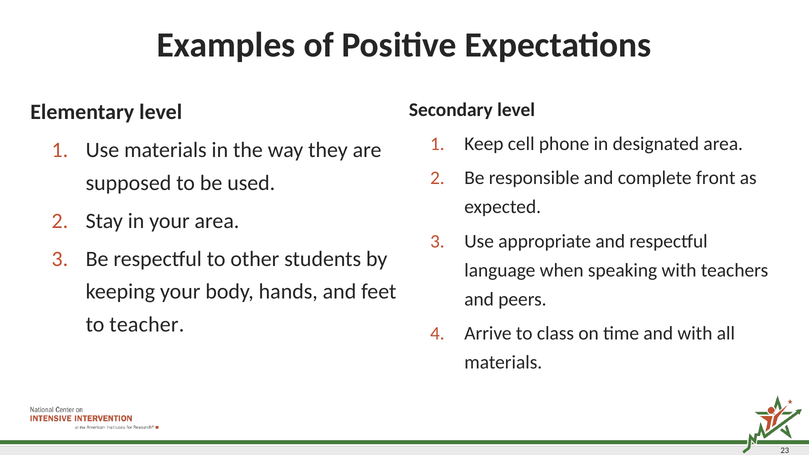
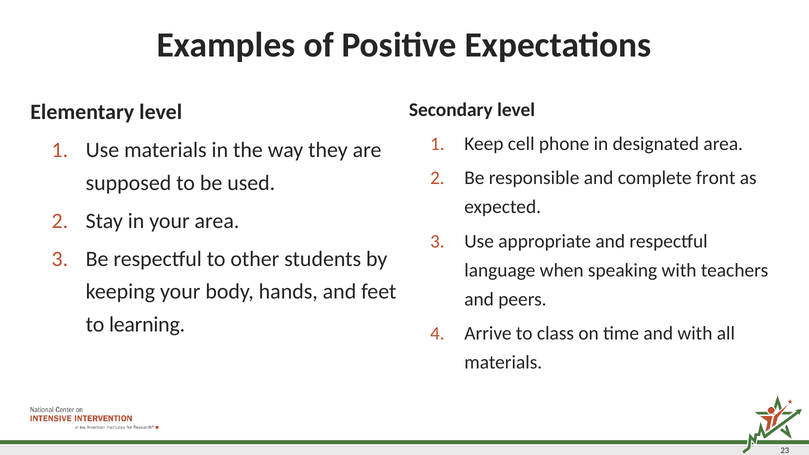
teacher: teacher -> learning
